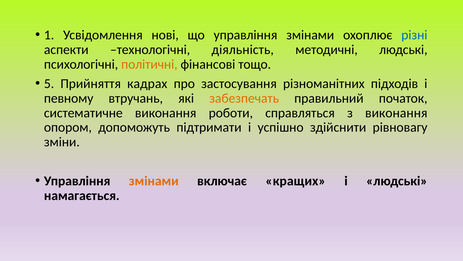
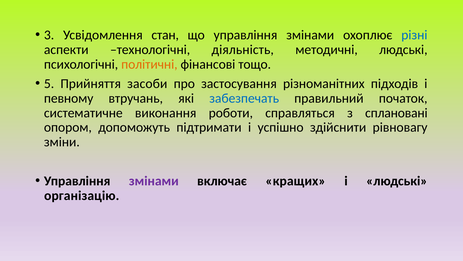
1: 1 -> 3
нові: нові -> стан
кадрах: кадрах -> засоби
забезпечать colour: orange -> blue
з виконання: виконання -> сплановані
змінами at (154, 181) colour: orange -> purple
намагається: намагається -> організацію
